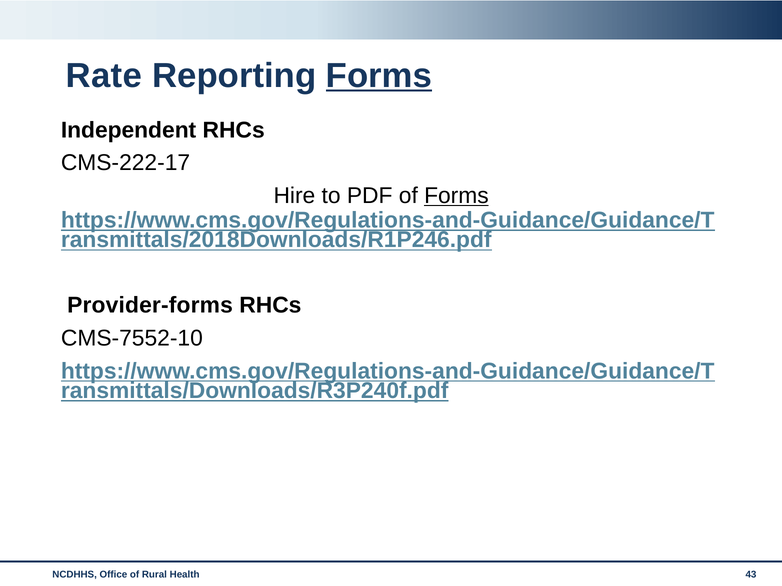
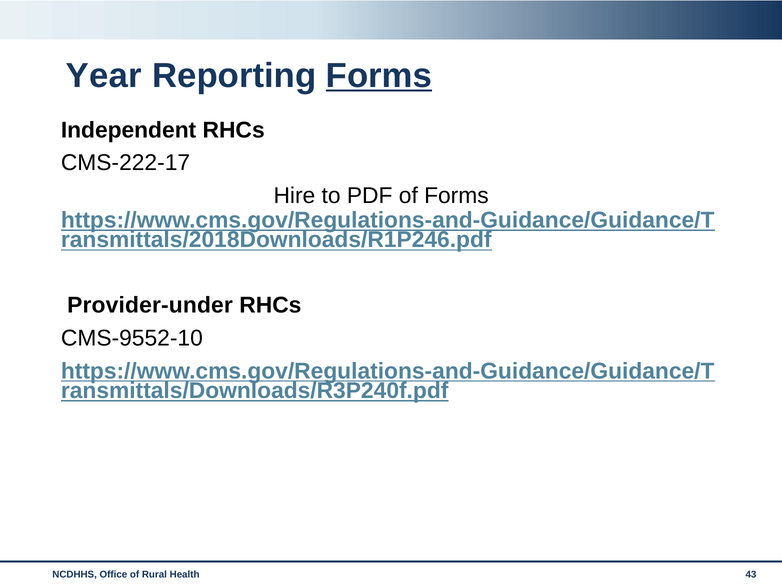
Rate: Rate -> Year
Forms at (456, 196) underline: present -> none
Provider-forms: Provider-forms -> Provider-under
CMS-7552-10: CMS-7552-10 -> CMS-9552-10
